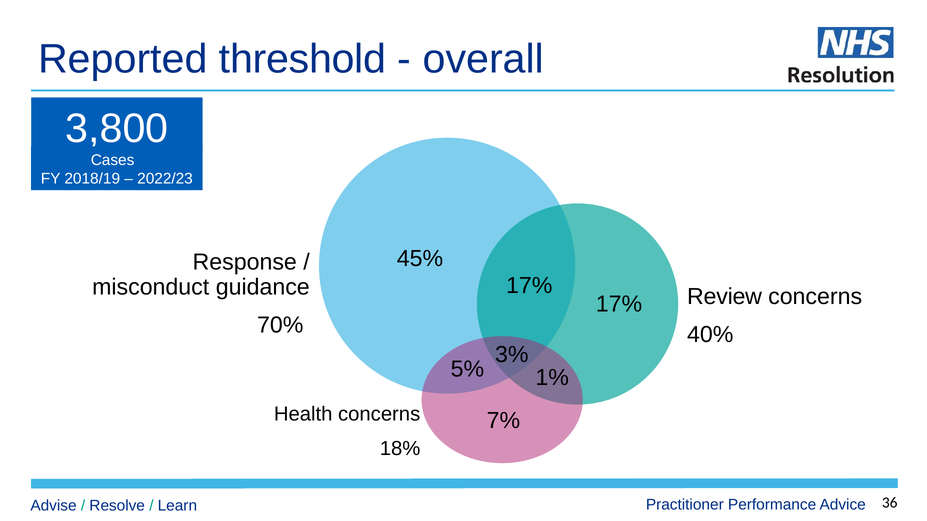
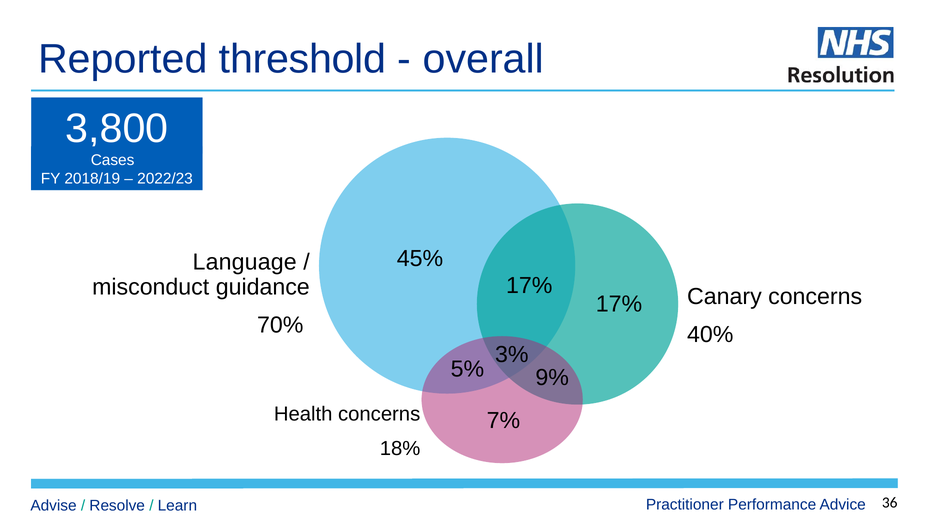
Response: Response -> Language
Review: Review -> Canary
1%: 1% -> 9%
